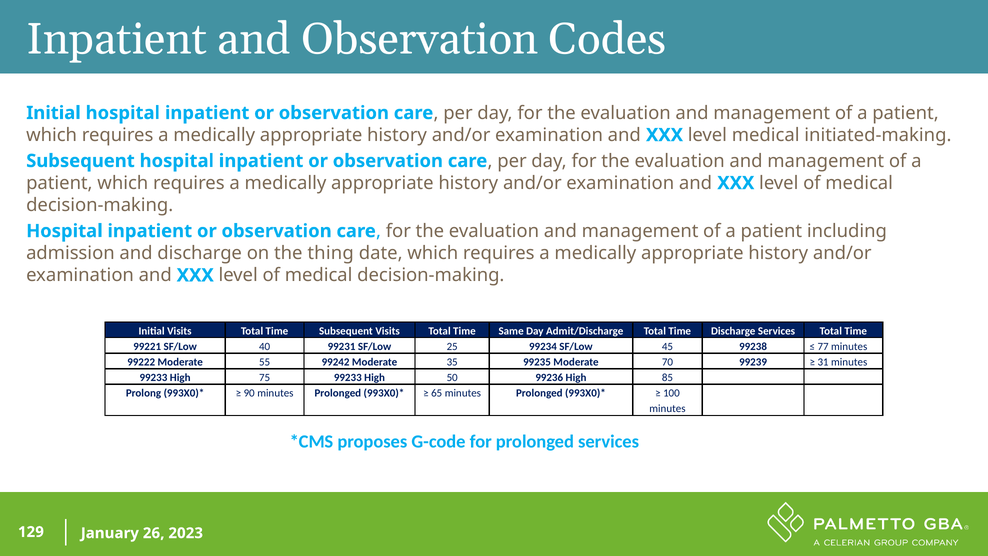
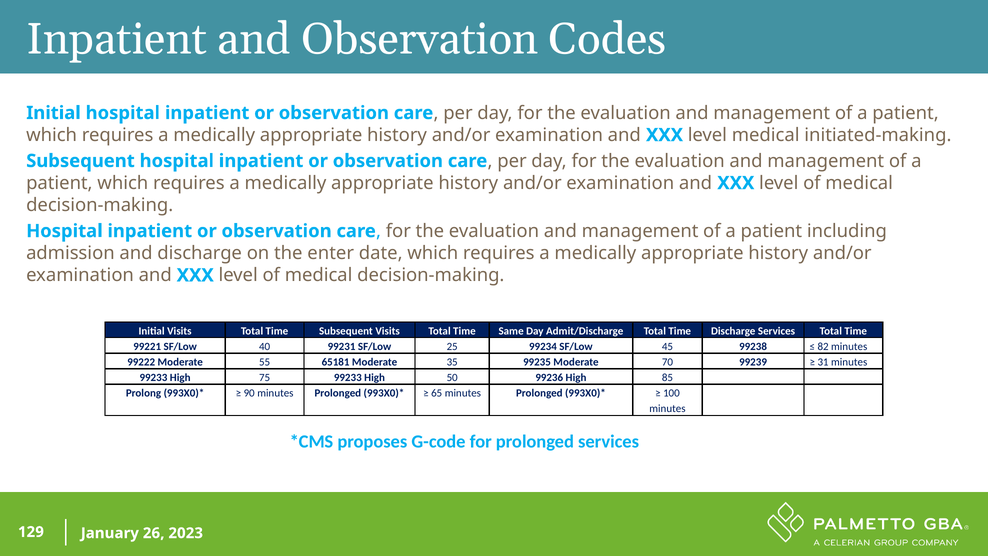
thing: thing -> enter
77: 77 -> 82
99242: 99242 -> 65181
